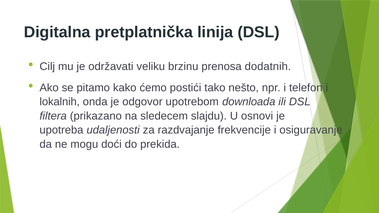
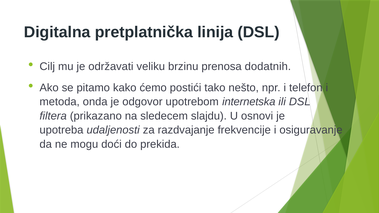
lokalnih: lokalnih -> metoda
downloada: downloada -> internetska
